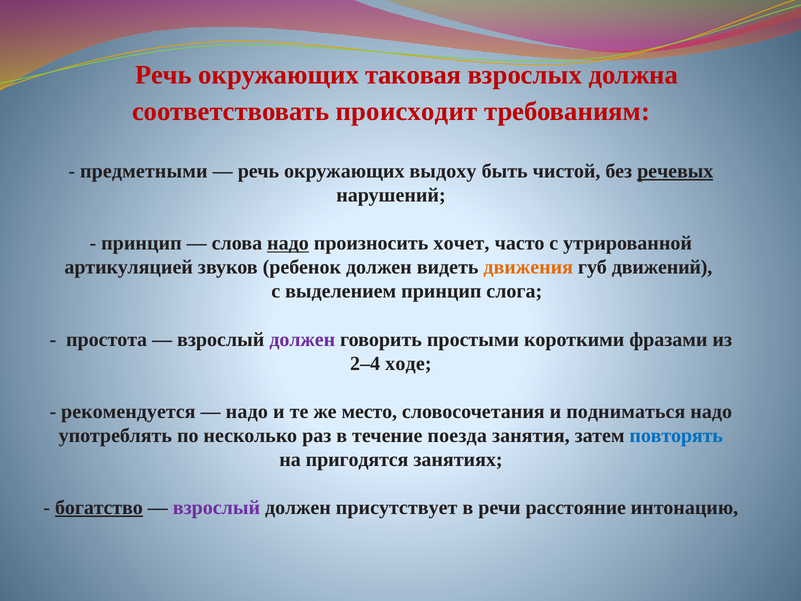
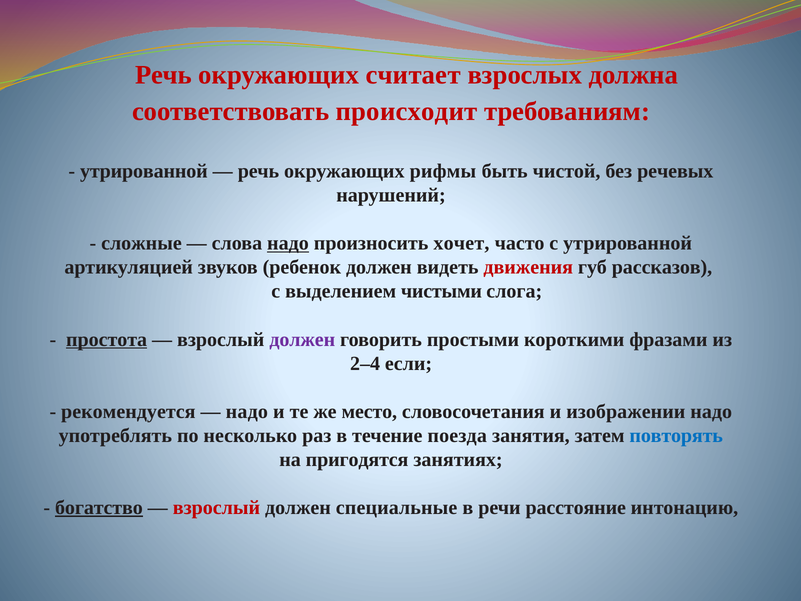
таковая: таковая -> считает
предметными at (144, 171): предметными -> утрированной
выдоху: выдоху -> рифмы
речевых underline: present -> none
принцип at (141, 243): принцип -> сложные
движения colour: orange -> red
движений: движений -> рассказов
выделением принцип: принцип -> чистыми
простота underline: none -> present
ходе: ходе -> если
подниматься: подниматься -> изображении
взрослый at (216, 508) colour: purple -> red
присутствует: присутствует -> специальные
